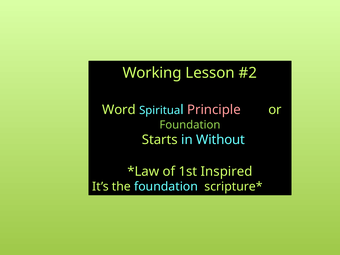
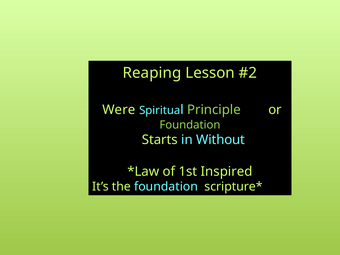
Working: Working -> Reaping
Word: Word -> Were
Principle colour: pink -> light green
